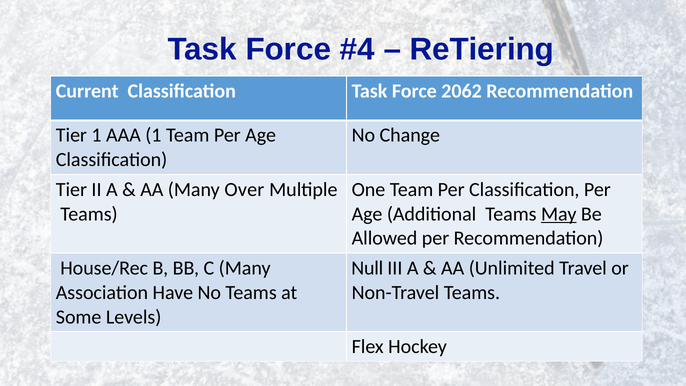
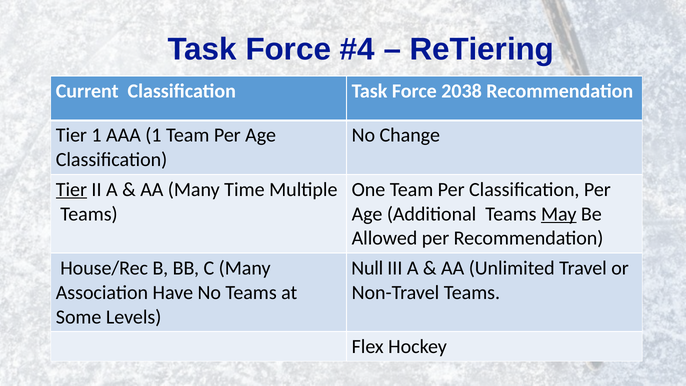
2062: 2062 -> 2038
Tier at (71, 189) underline: none -> present
Over: Over -> Time
